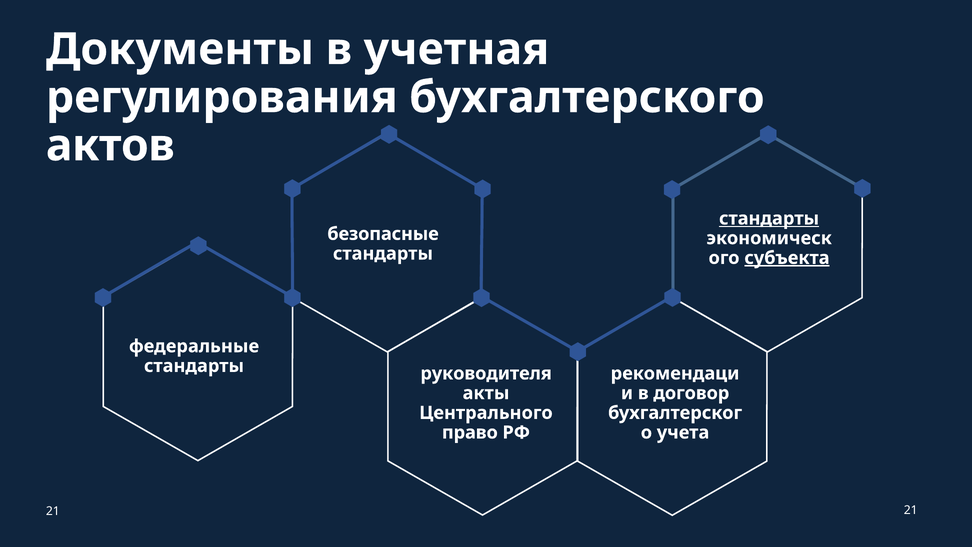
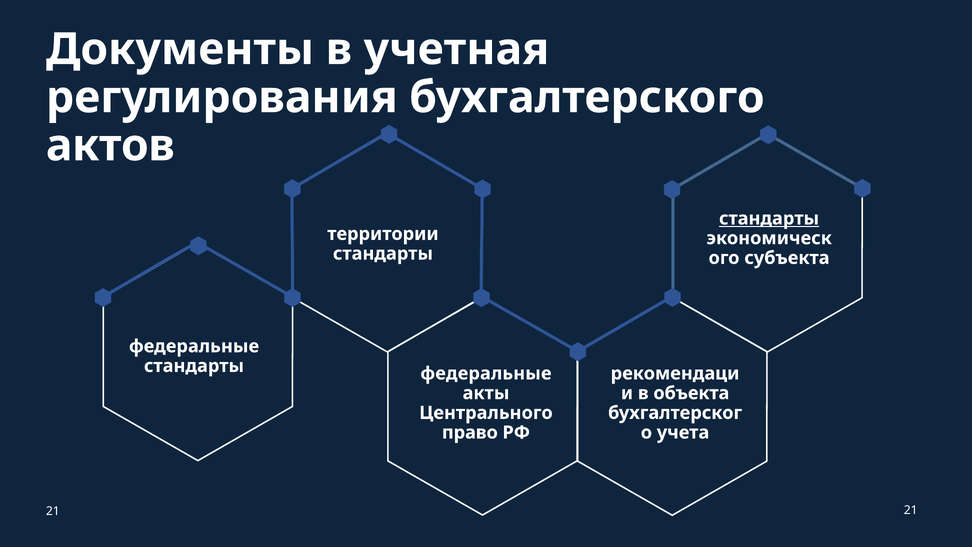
безопасные: безопасные -> территории
субъекта underline: present -> none
руководителя at (486, 373): руководителя -> федеральные
договор: договор -> объекта
